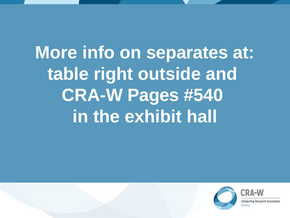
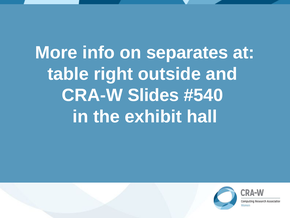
Pages: Pages -> Slides
